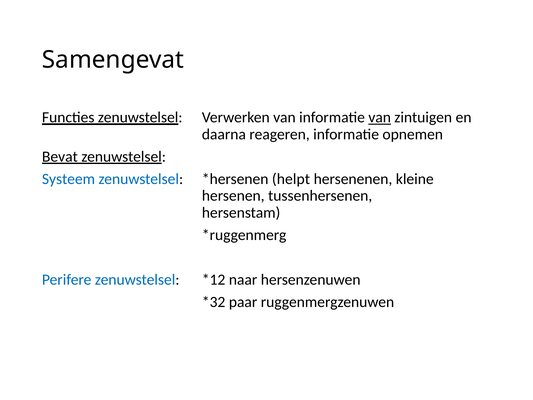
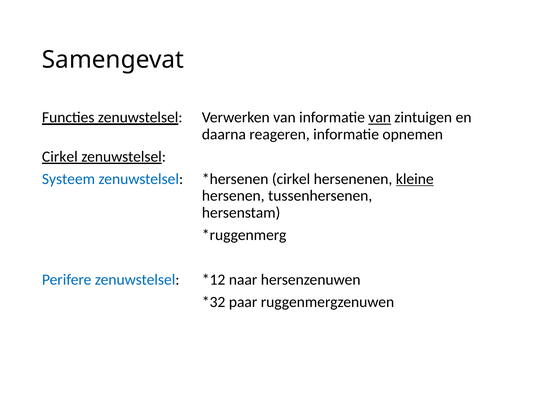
Bevat at (60, 157): Bevat -> Cirkel
helpt at (291, 179): helpt -> cirkel
kleine underline: none -> present
